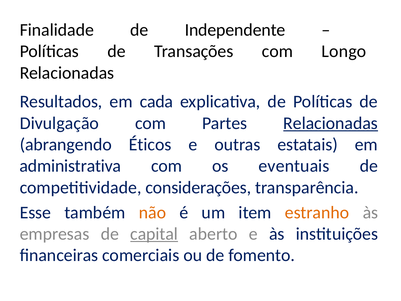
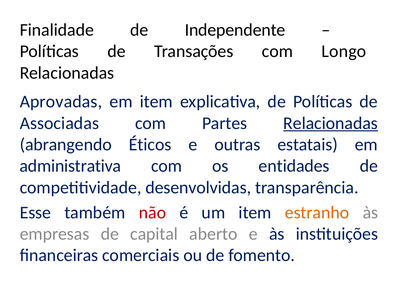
Resultados: Resultados -> Aprovadas
em cada: cada -> item
Divulgação: Divulgação -> Associadas
eventuais: eventuais -> entidades
considerações: considerações -> desenvolvidas
não colour: orange -> red
capital underline: present -> none
